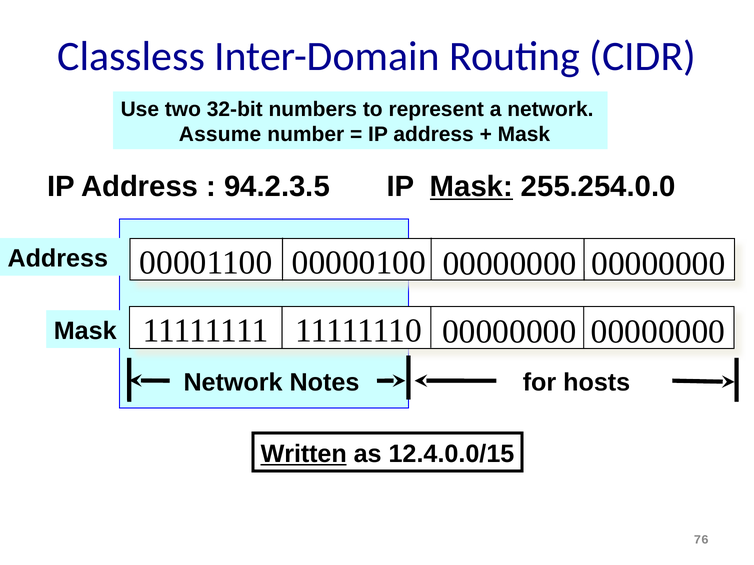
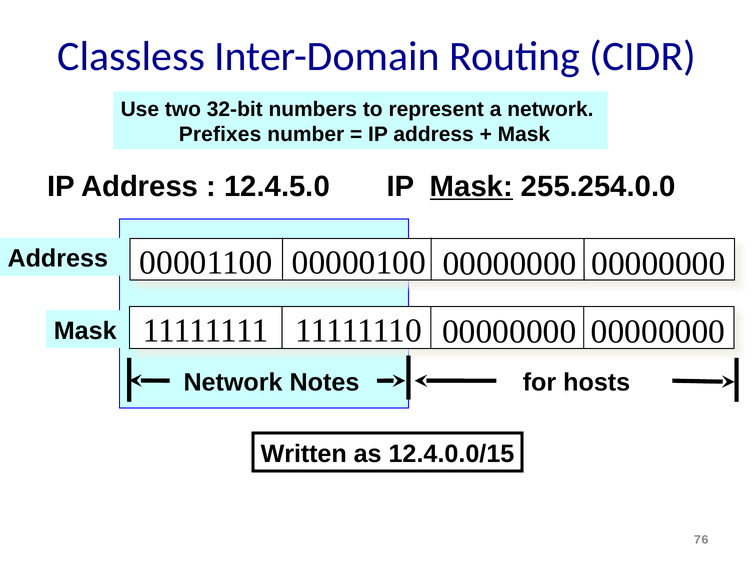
Assume: Assume -> Prefixes
94.2.3.5: 94.2.3.5 -> 12.4.5.0
Written underline: present -> none
